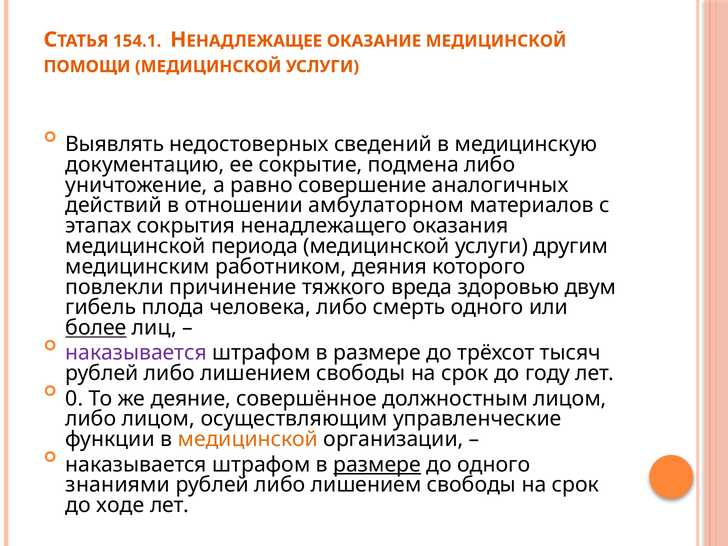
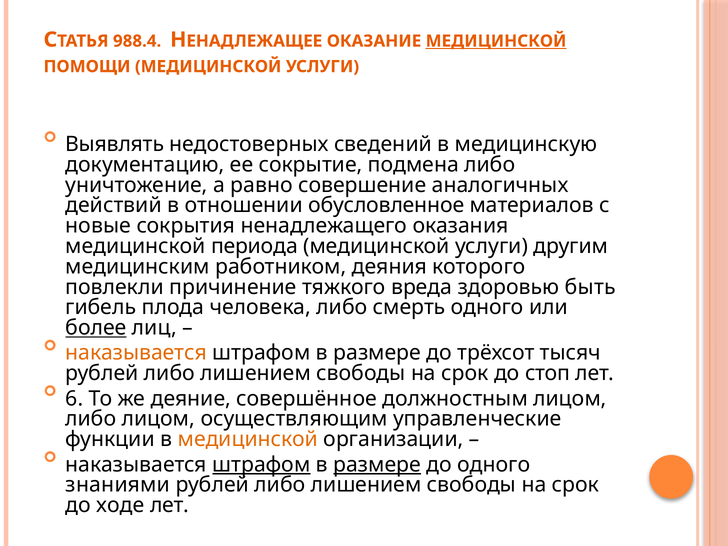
154.1: 154.1 -> 988.4
МЕДИЦИНСКОЙ at (496, 41) underline: none -> present
амбулаторном: амбулаторном -> обусловленное
этапах: этапах -> новые
двум: двум -> быть
наказывается at (136, 353) colour: purple -> orange
году: году -> стоп
0: 0 -> 6
штрафом at (261, 465) underline: none -> present
